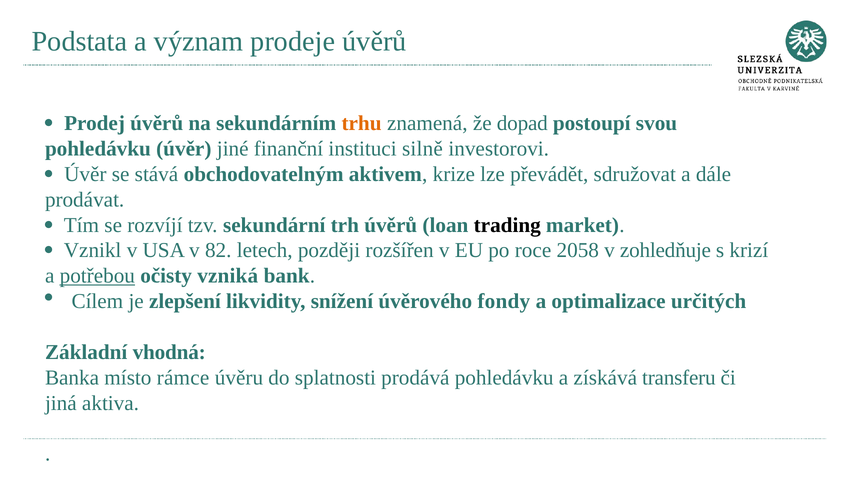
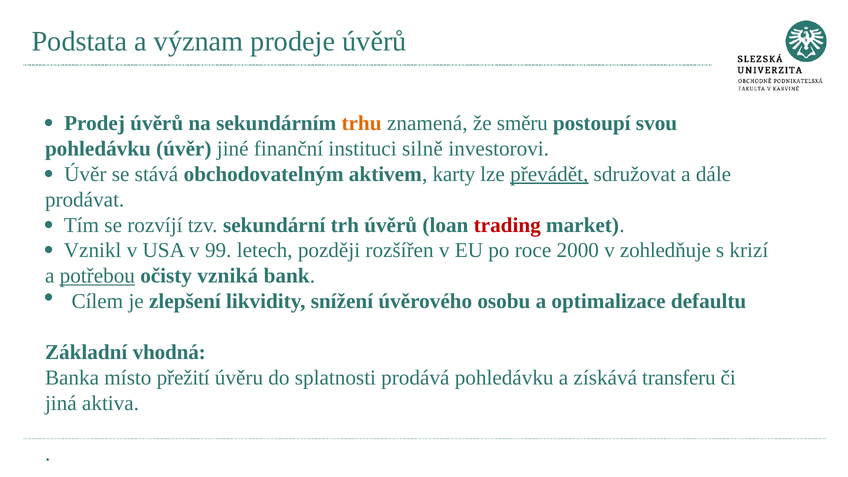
dopad: dopad -> směru
krize: krize -> karty
převádět underline: none -> present
trading colour: black -> red
82: 82 -> 99
2058: 2058 -> 2000
fondy: fondy -> osobu
určitých: určitých -> defaultu
rámce: rámce -> přežití
